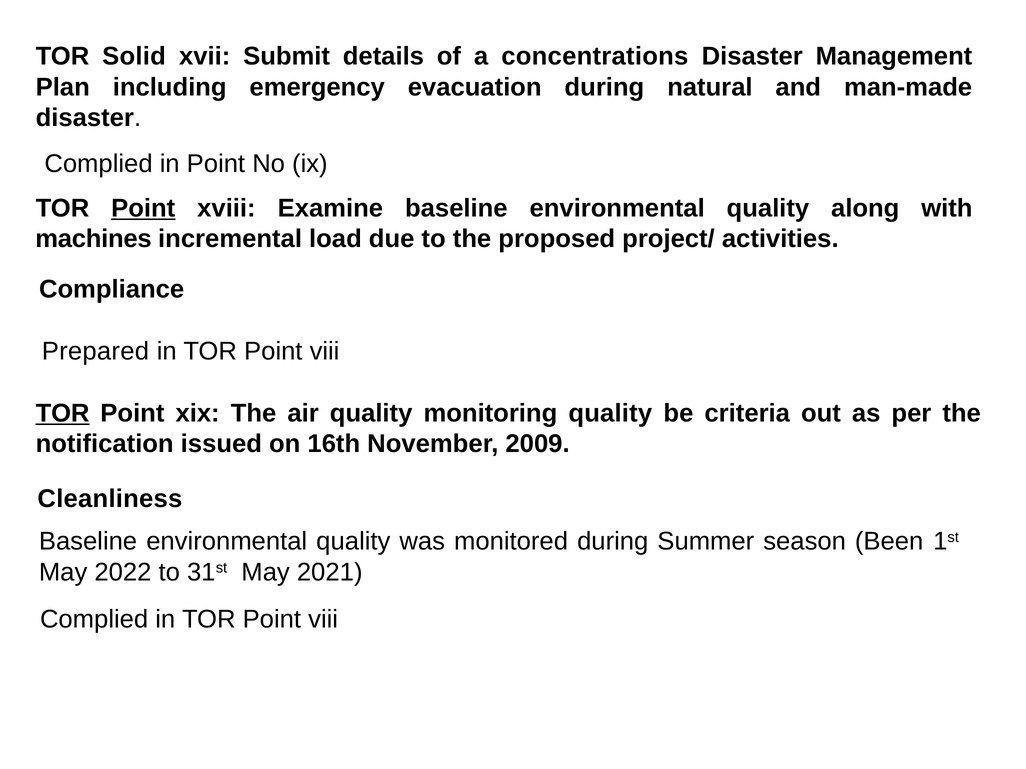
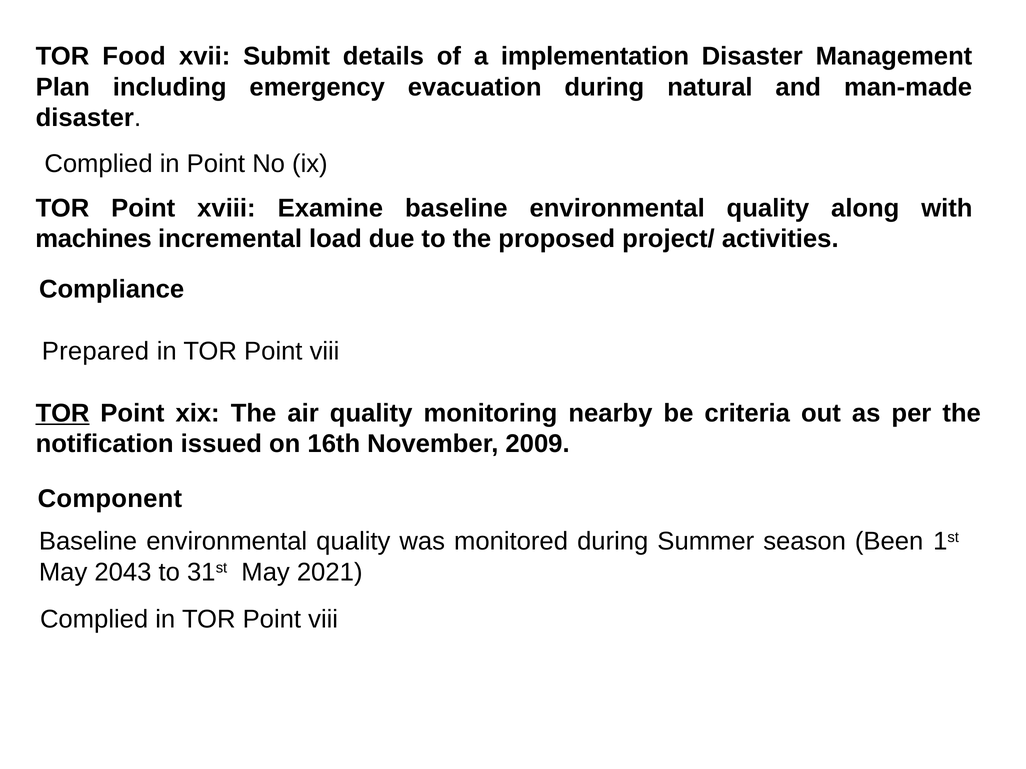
Solid: Solid -> Food
concentrations: concentrations -> implementation
Point at (143, 208) underline: present -> none
monitoring quality: quality -> nearby
Cleanliness: Cleanliness -> Component
2022: 2022 -> 2043
